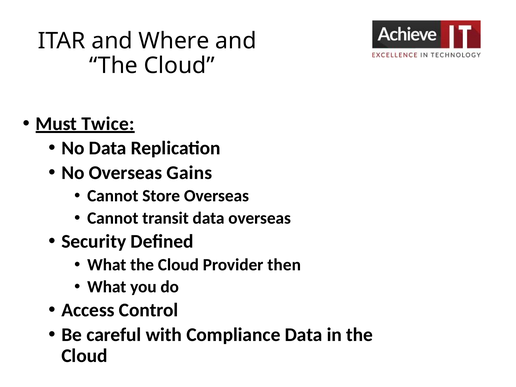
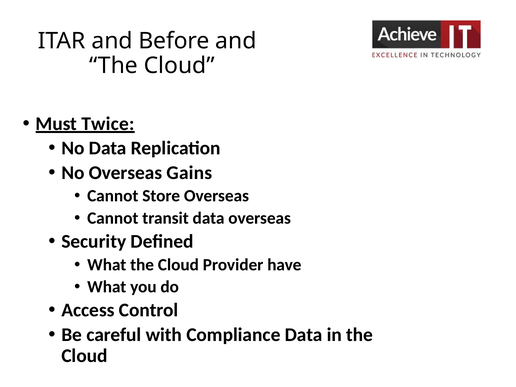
Where: Where -> Before
then: then -> have
